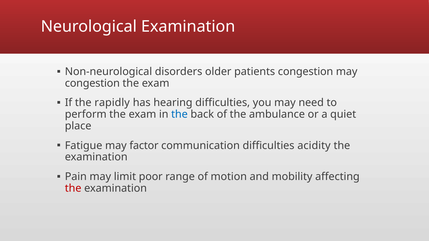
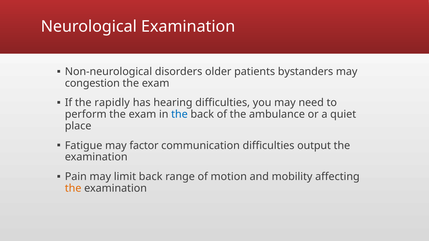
patients congestion: congestion -> bystanders
acidity: acidity -> output
limit poor: poor -> back
the at (73, 188) colour: red -> orange
